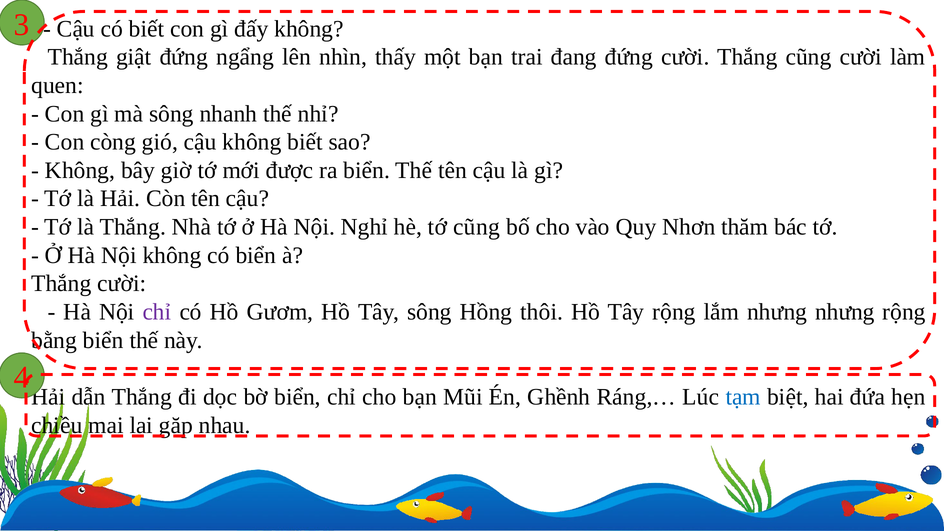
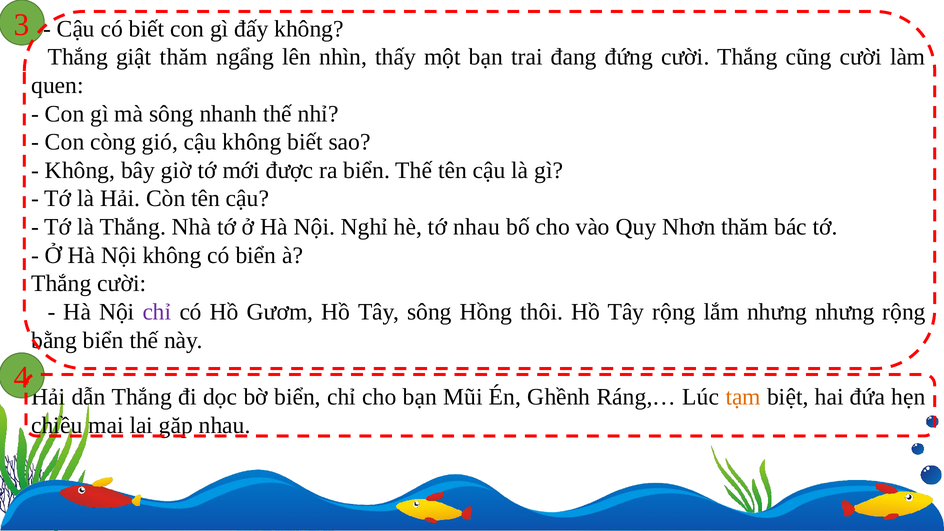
giật đứng: đứng -> thăm
tớ cũng: cũng -> nhau
tạm colour: blue -> orange
